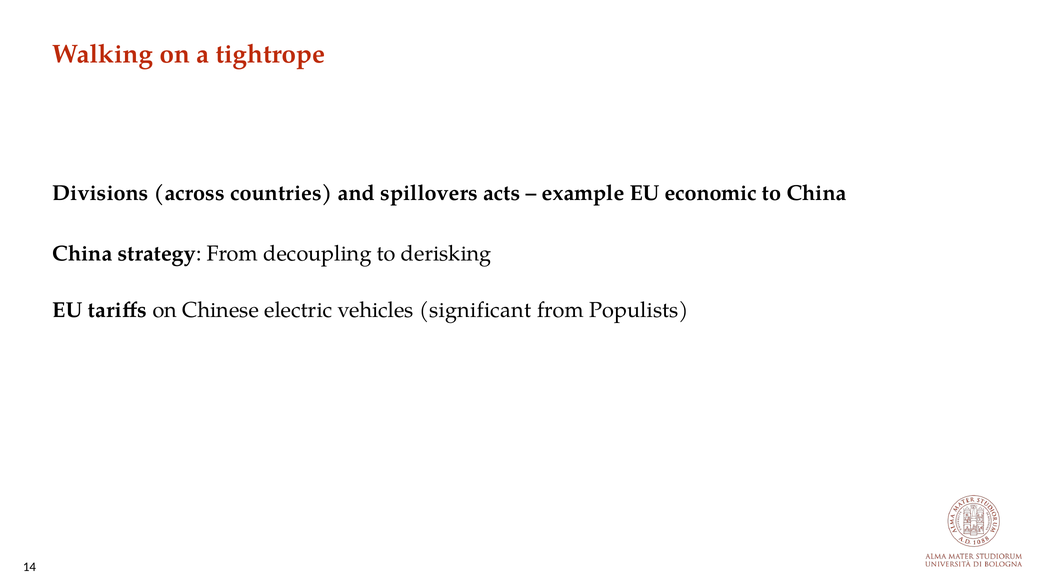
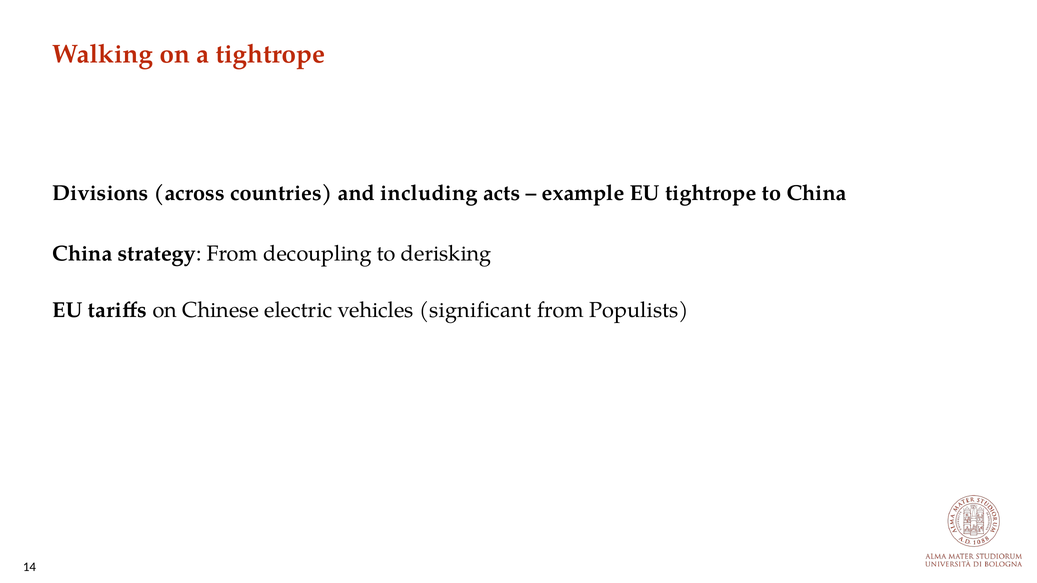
spillovers: spillovers -> including
EU economic: economic -> tightrope
